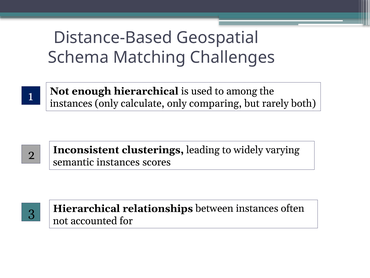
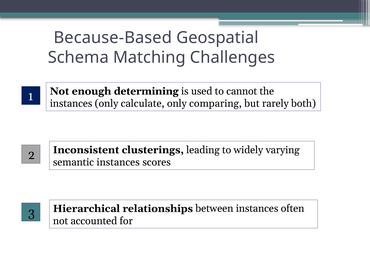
Distance-Based: Distance-Based -> Because-Based
enough hierarchical: hierarchical -> determining
among: among -> cannot
